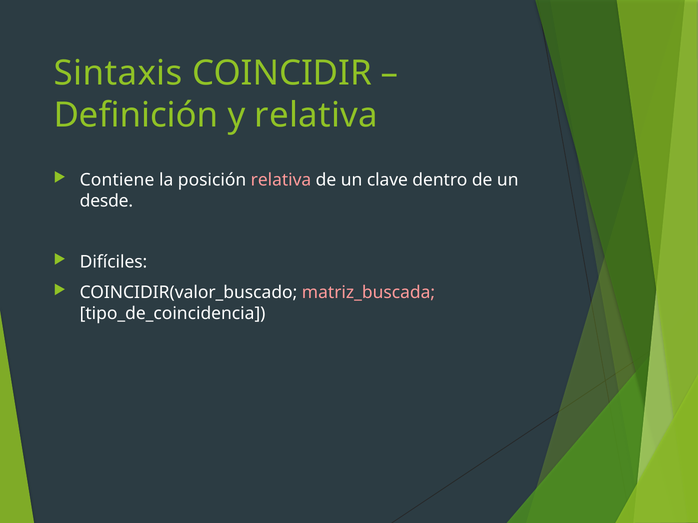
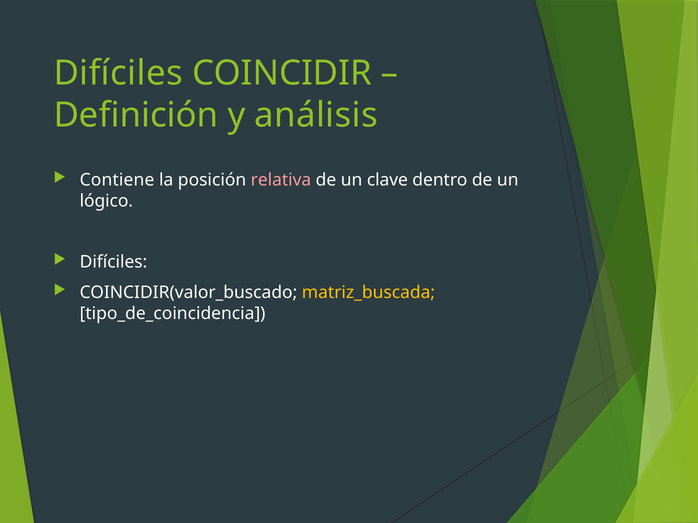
Sintaxis at (118, 73): Sintaxis -> Difíciles
y relativa: relativa -> análisis
desde: desde -> lógico
matriz_buscada colour: pink -> yellow
